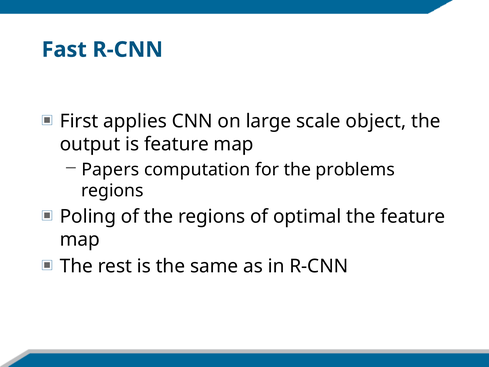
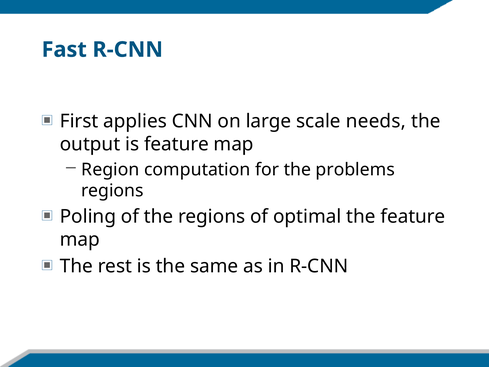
object: object -> needs
Papers: Papers -> Region
